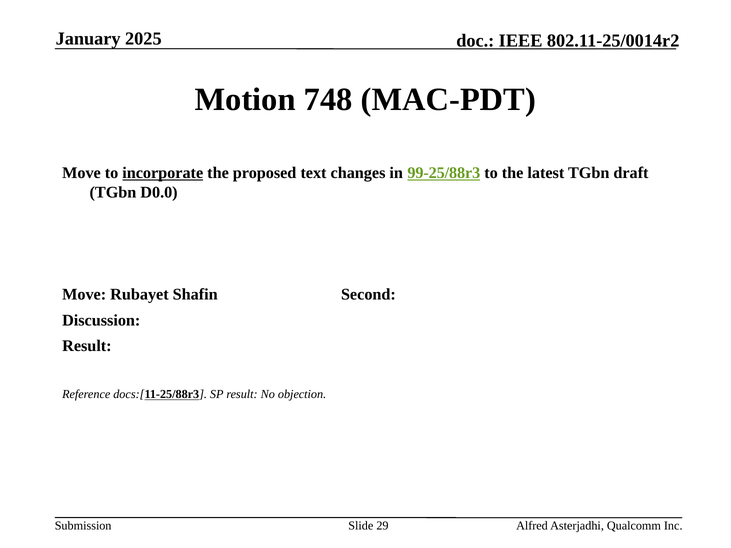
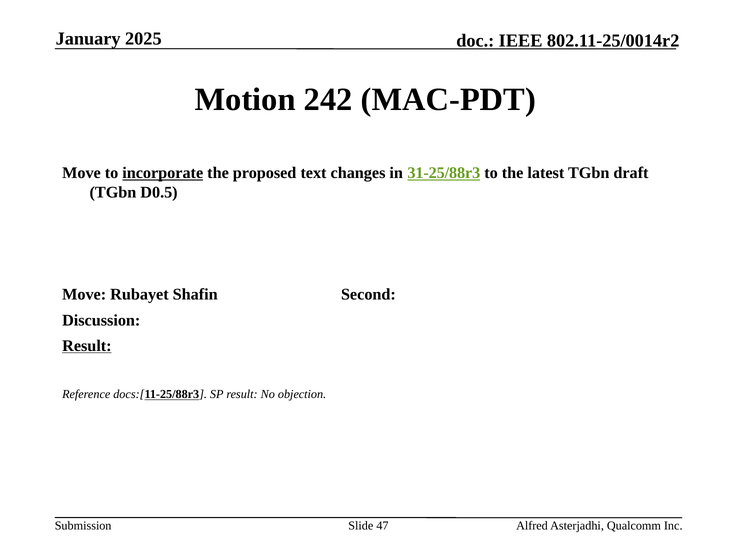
748: 748 -> 242
99-25/88r3: 99-25/88r3 -> 31-25/88r3
D0.0: D0.0 -> D0.5
Result at (87, 346) underline: none -> present
29: 29 -> 47
